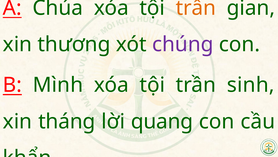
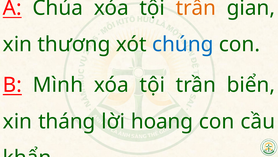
chúng colour: purple -> blue
sinh: sinh -> biển
quang: quang -> hoang
